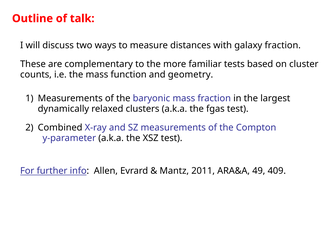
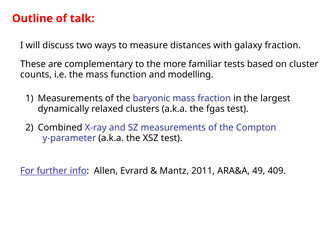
geometry: geometry -> modelling
